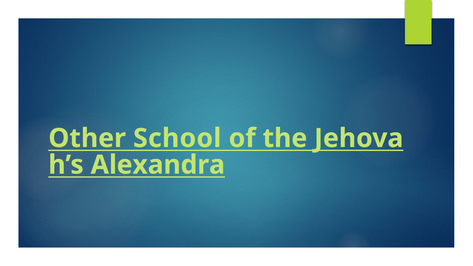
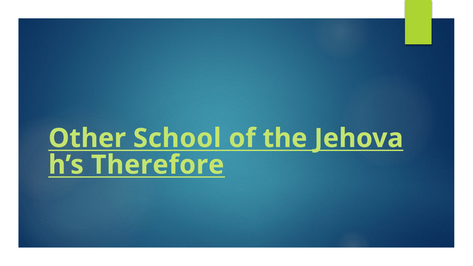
Alexandra: Alexandra -> Therefore
